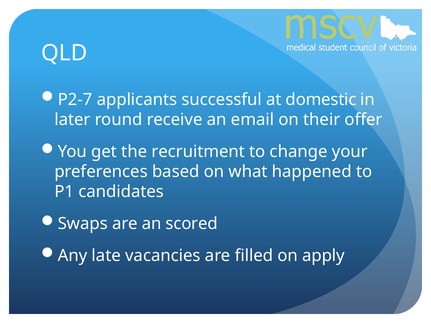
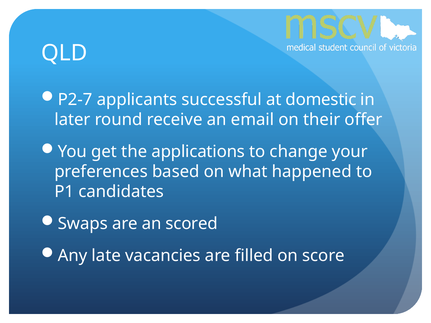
recruitment: recruitment -> applications
apply: apply -> score
